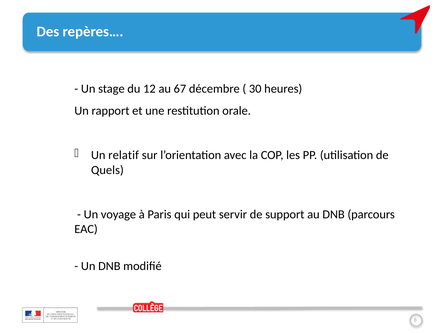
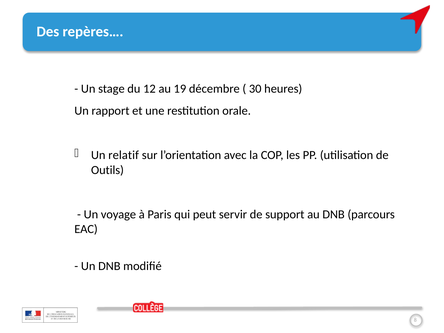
67: 67 -> 19
Quels: Quels -> Outils
